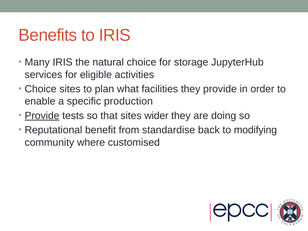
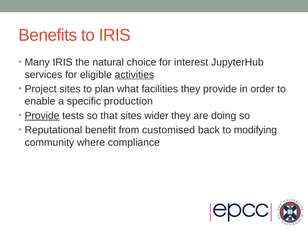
storage: storage -> interest
activities underline: none -> present
Choice at (41, 89): Choice -> Project
standardise: standardise -> customised
customised: customised -> compliance
